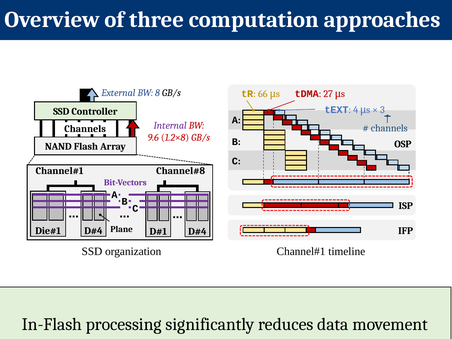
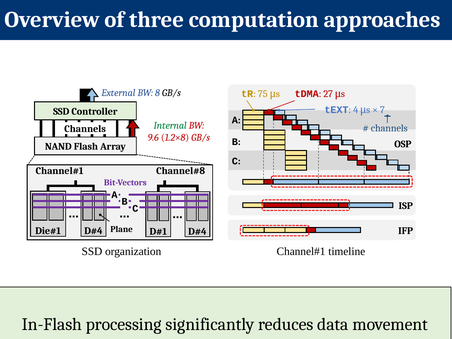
66: 66 -> 75
3: 3 -> 7
Internal colour: purple -> green
